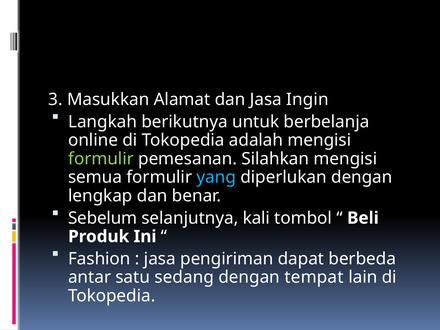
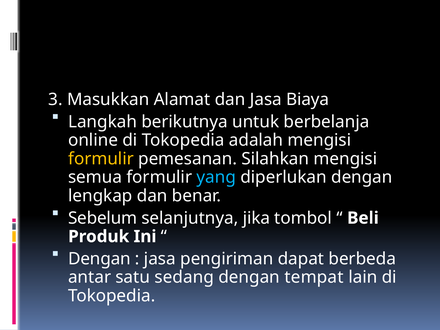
Ingin: Ingin -> Biaya
formulir at (101, 159) colour: light green -> yellow
kali: kali -> jika
Fashion at (99, 259): Fashion -> Dengan
